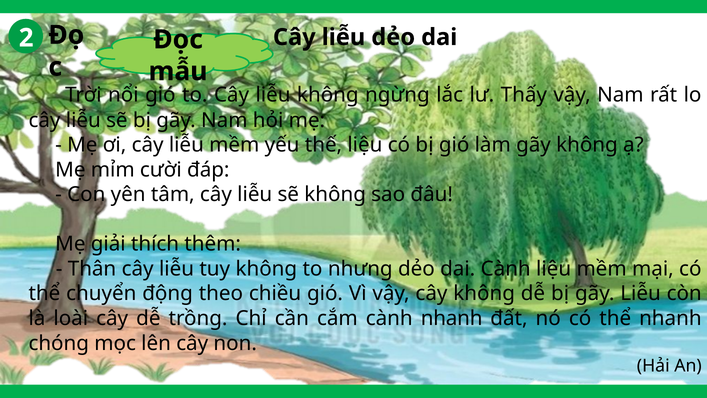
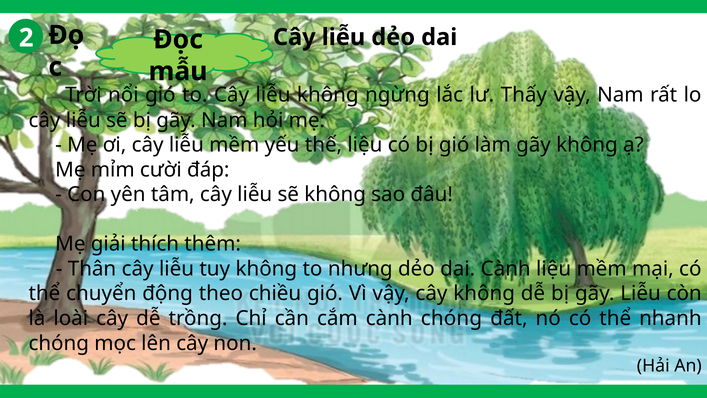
cành nhanh: nhanh -> chóng
